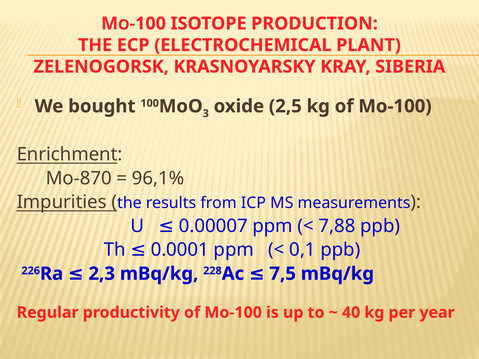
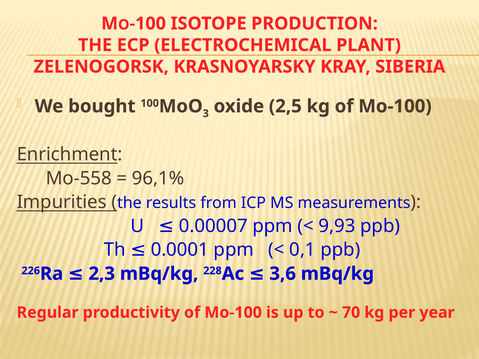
Mo-870: Mo-870 -> Mo-558
7,88: 7,88 -> 9,93
7,5: 7,5 -> 3,6
40: 40 -> 70
